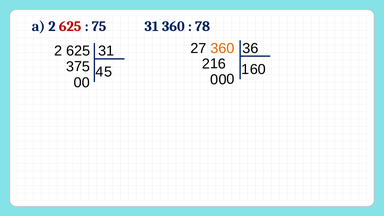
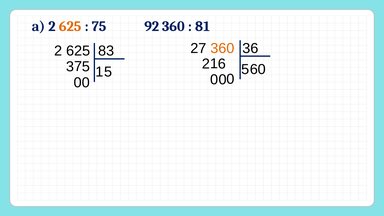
625 at (70, 26) colour: red -> orange
75 31: 31 -> 92
78: 78 -> 81
625 31: 31 -> 83
2 1: 1 -> 5
4: 4 -> 1
